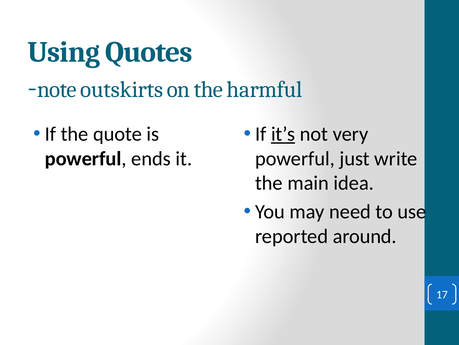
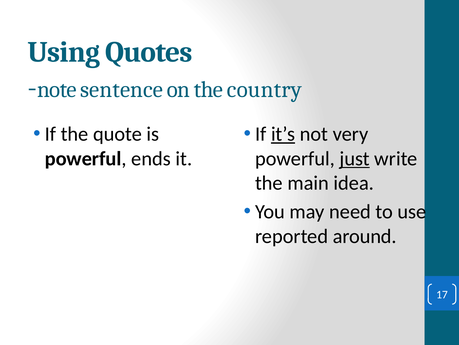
outskirts: outskirts -> sentence
harmful: harmful -> country
just underline: none -> present
